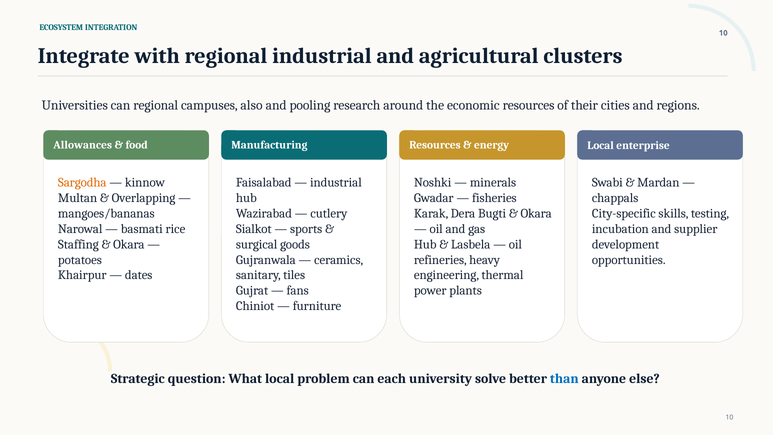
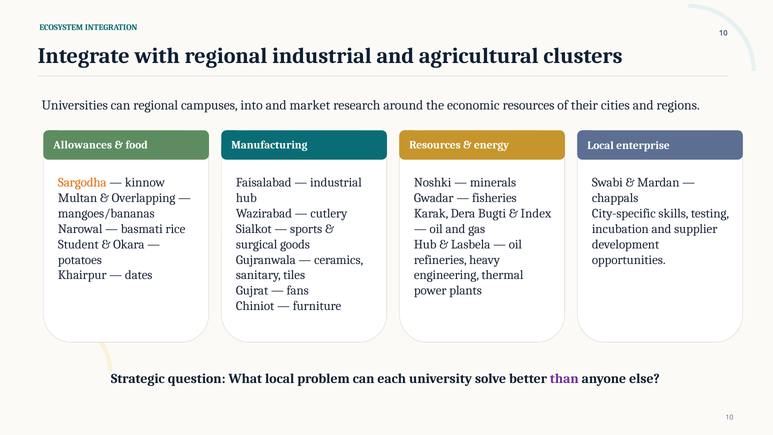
also: also -> into
pooling: pooling -> market
Okara at (536, 213): Okara -> Index
Staffing: Staffing -> Student
than colour: blue -> purple
